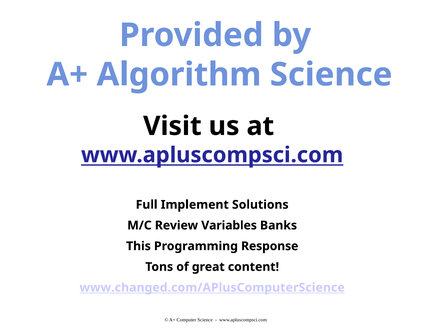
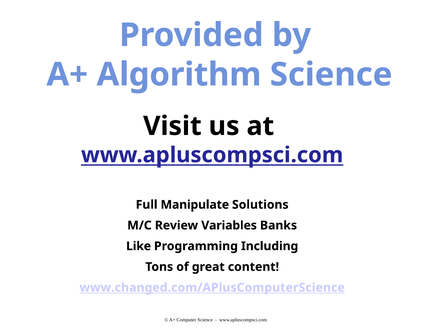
Implement: Implement -> Manipulate
This: This -> Like
Response: Response -> Including
